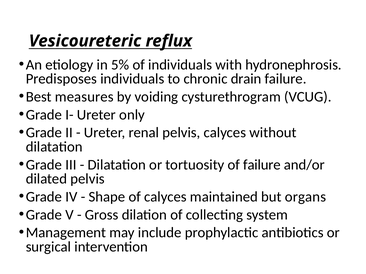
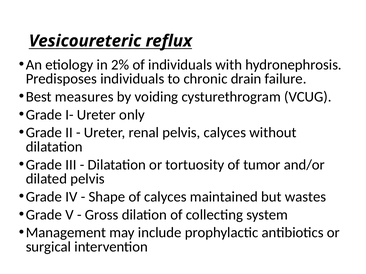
5%: 5% -> 2%
of failure: failure -> tumor
organs: organs -> wastes
